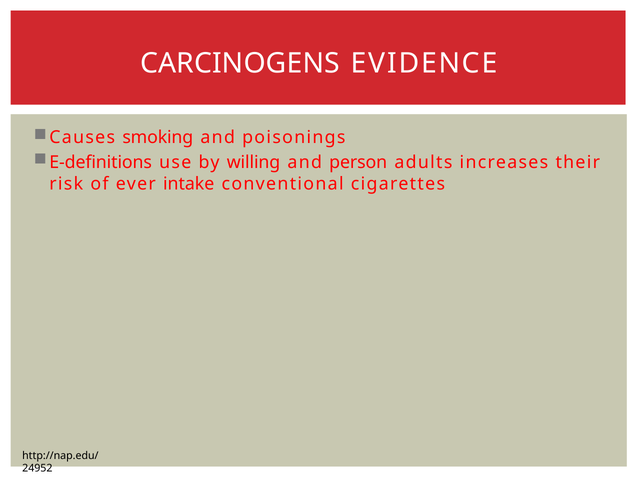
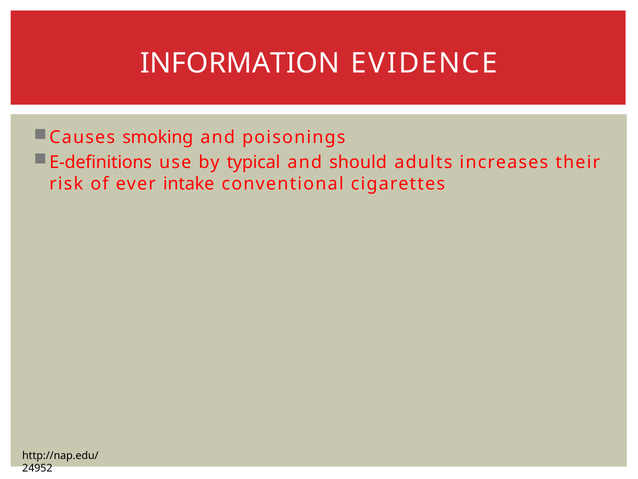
CARCINOGENS: CARCINOGENS -> INFORMATION
willing: willing -> typical
person: person -> should
